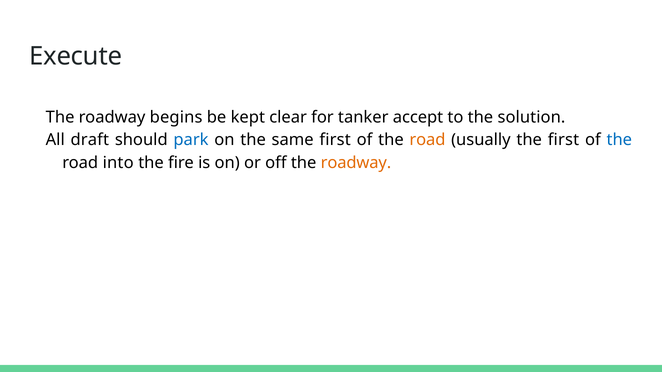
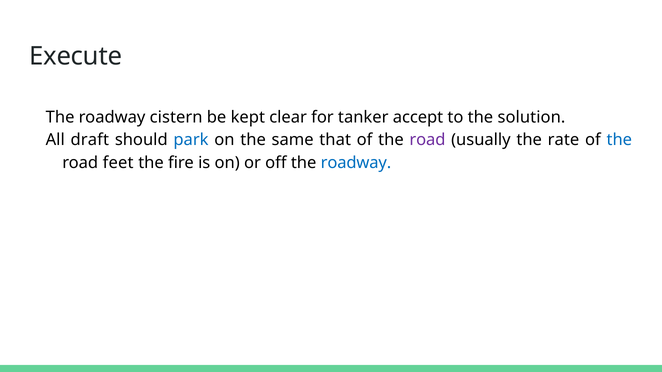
begins: begins -> cistern
same first: first -> that
road at (427, 140) colour: orange -> purple
the first: first -> rate
into: into -> feet
roadway at (356, 163) colour: orange -> blue
